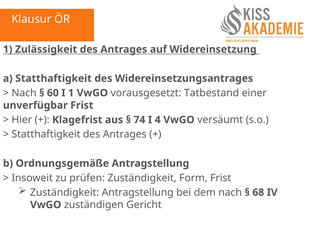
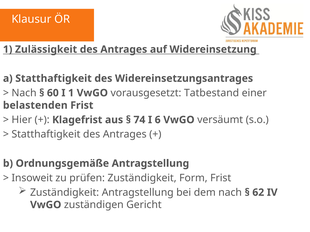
unverfügbar: unverfügbar -> belastenden
4: 4 -> 6
68: 68 -> 62
